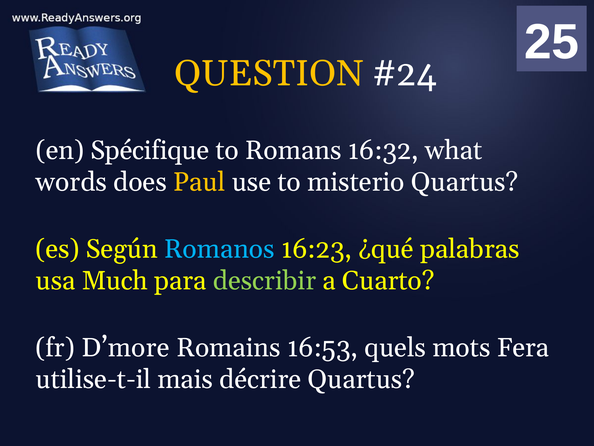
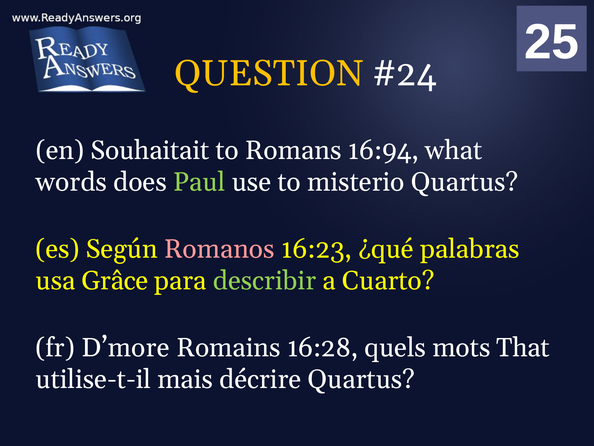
Spécifique: Spécifique -> Souhaitait
16:32: 16:32 -> 16:94
Paul colour: yellow -> light green
Romanos colour: light blue -> pink
Much: Much -> Grâce
16:53: 16:53 -> 16:28
Fera: Fera -> That
